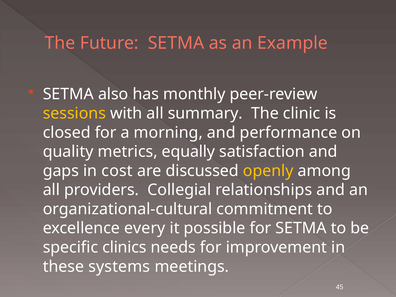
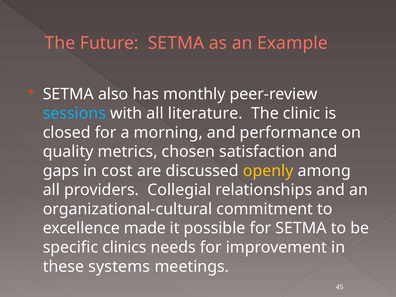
sessions colour: yellow -> light blue
summary: summary -> literature
equally: equally -> chosen
every: every -> made
